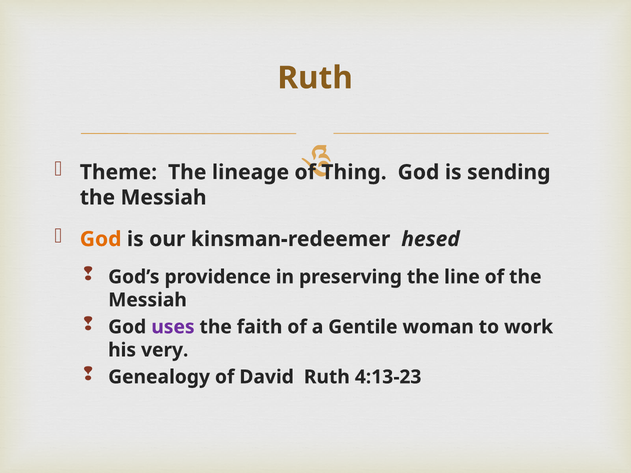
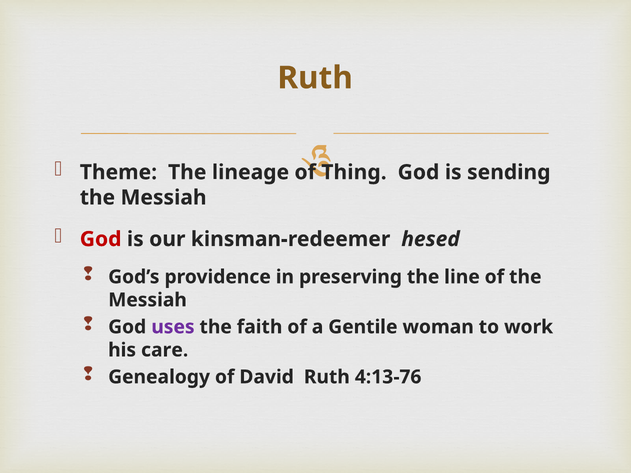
God at (101, 239) colour: orange -> red
very: very -> care
4:13-23: 4:13-23 -> 4:13-76
